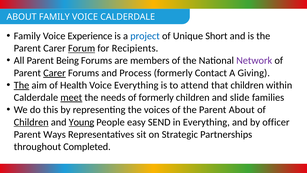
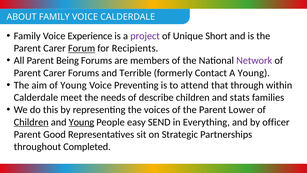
project colour: blue -> purple
Carer at (55, 73) underline: present -> none
Process: Process -> Terrible
A Giving: Giving -> Young
The at (22, 85) underline: present -> none
of Health: Health -> Young
Voice Everything: Everything -> Preventing
that children: children -> through
meet underline: present -> none
of formerly: formerly -> describe
slide: slide -> stats
Parent About: About -> Lower
Ways: Ways -> Good
